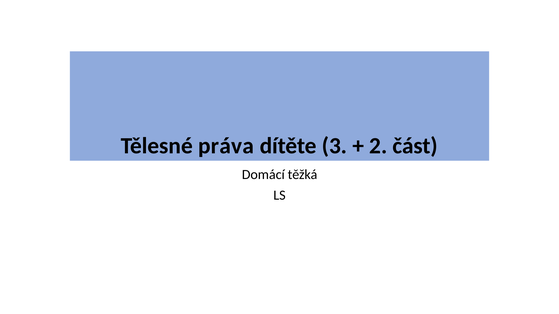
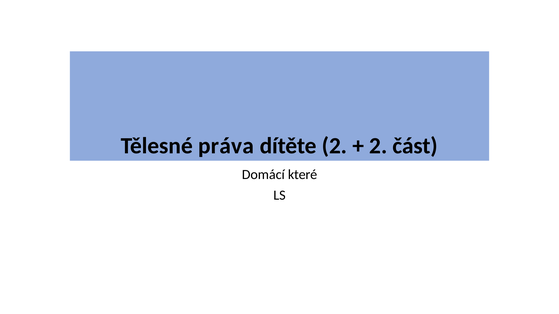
dítěte 3: 3 -> 2
těžká: těžká -> které
